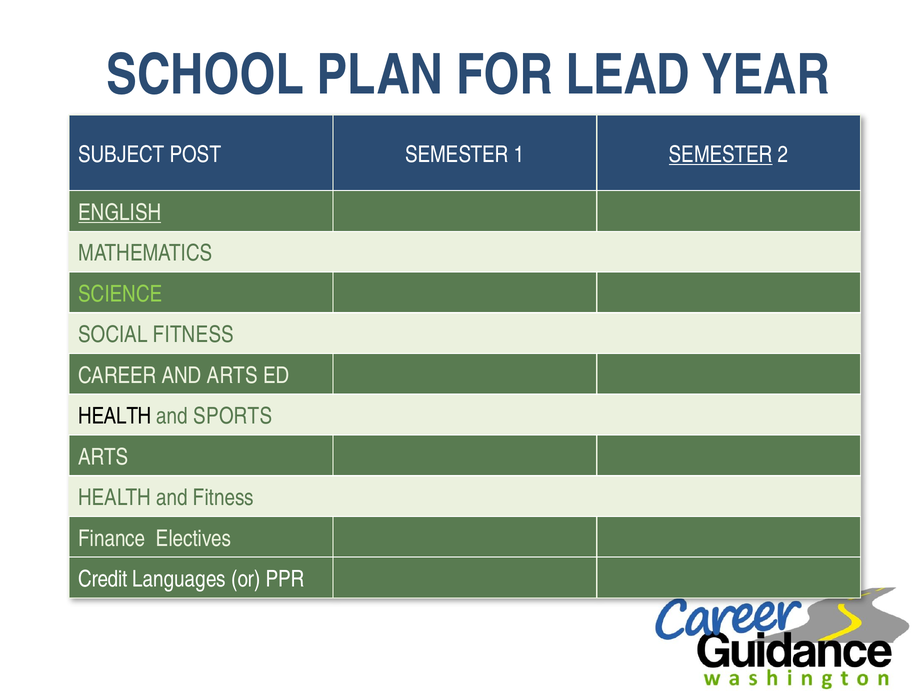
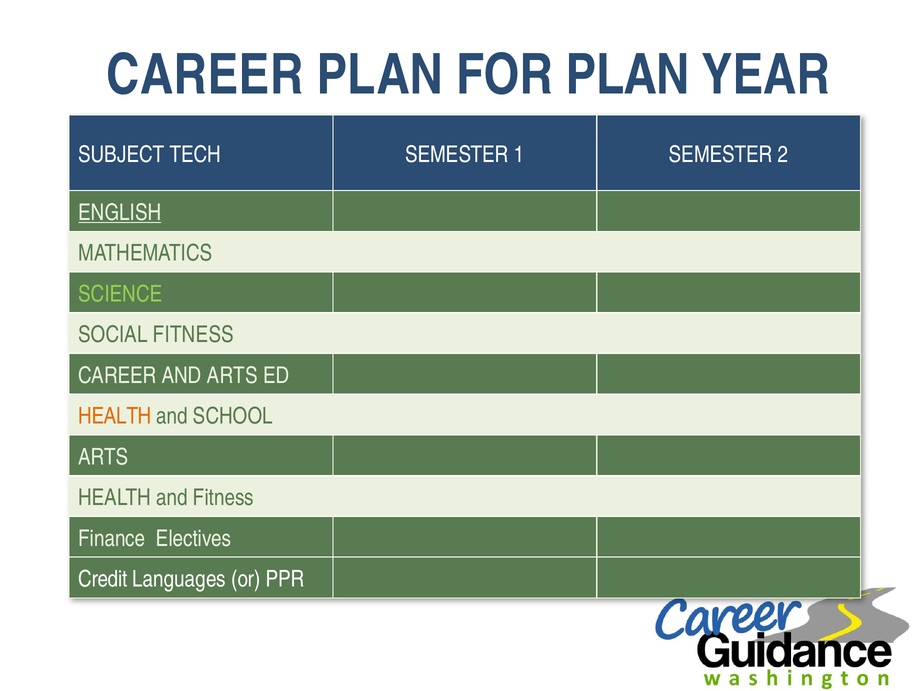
SCHOOL at (205, 75): SCHOOL -> CAREER
FOR LEAD: LEAD -> PLAN
POST: POST -> TECH
SEMESTER at (721, 155) underline: present -> none
HEALTH at (115, 417) colour: black -> orange
SPORTS: SPORTS -> SCHOOL
